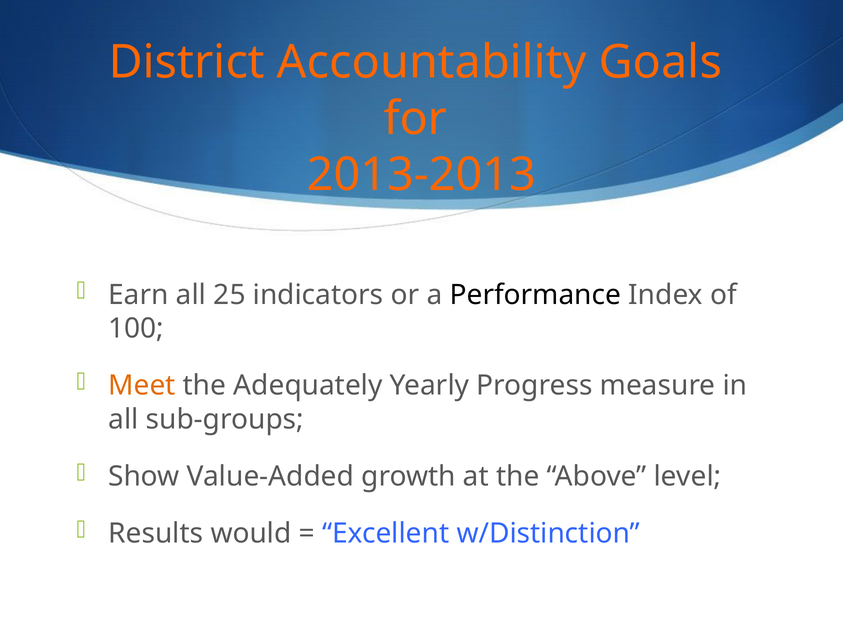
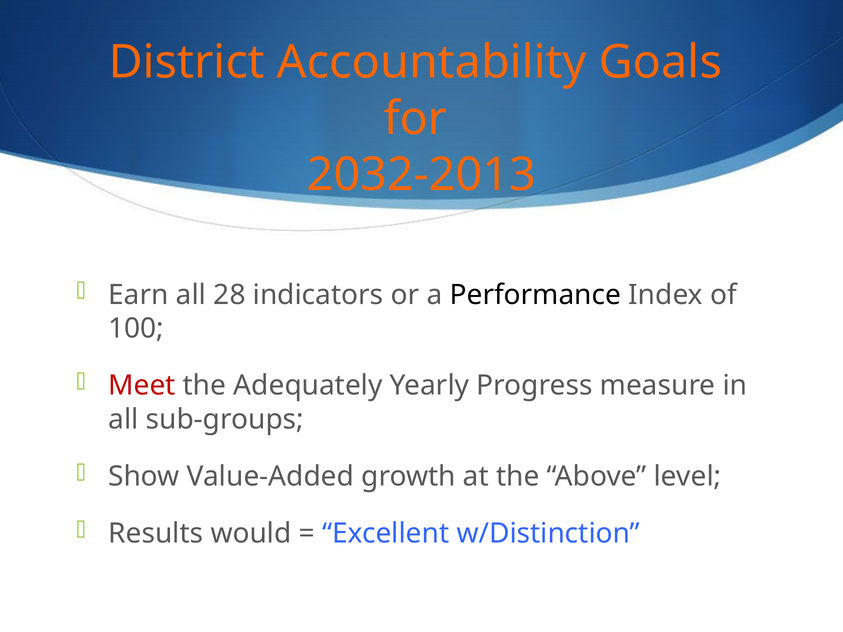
2013-2013: 2013-2013 -> 2032-2013
25: 25 -> 28
Meet colour: orange -> red
